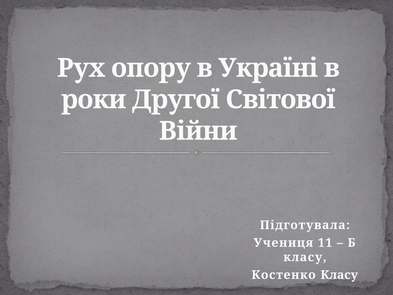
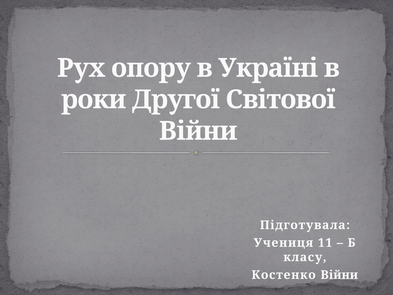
Костенко Класу: Класу -> Війни
